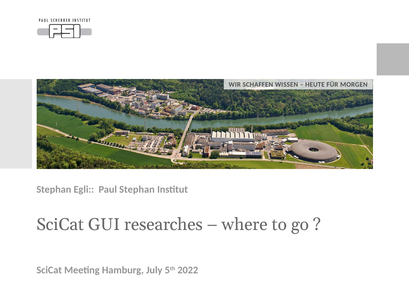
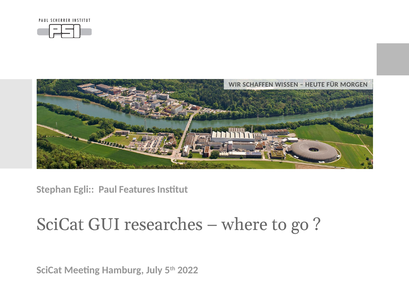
Paul Stephan: Stephan -> Features
